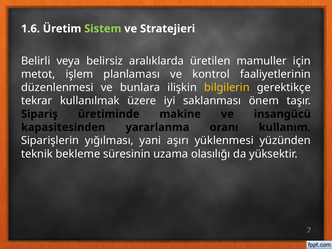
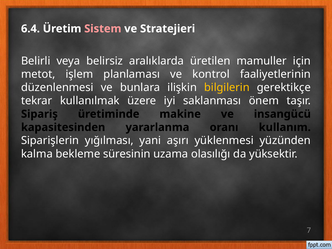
1.6: 1.6 -> 6.4
Sistem colour: light green -> pink
teknik: teknik -> kalma
